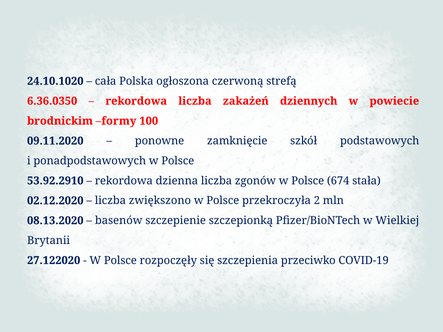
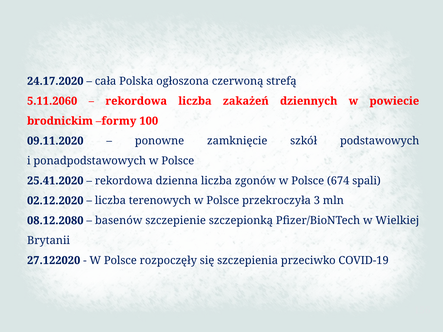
24.10.1020: 24.10.1020 -> 24.17.2020
6.36.0350: 6.36.0350 -> 5.11.2060
53.92.2910: 53.92.2910 -> 25.41.2020
stała: stała -> spali
zwiększono: zwiększono -> terenowych
2: 2 -> 3
08.13.2020: 08.13.2020 -> 08.12.2080
